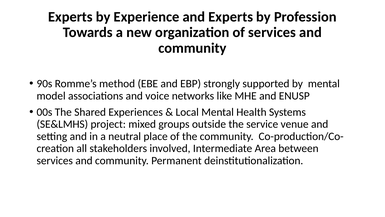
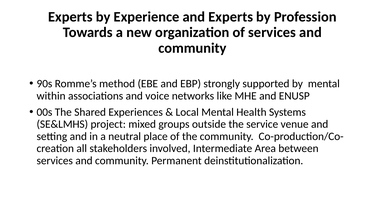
model: model -> within
